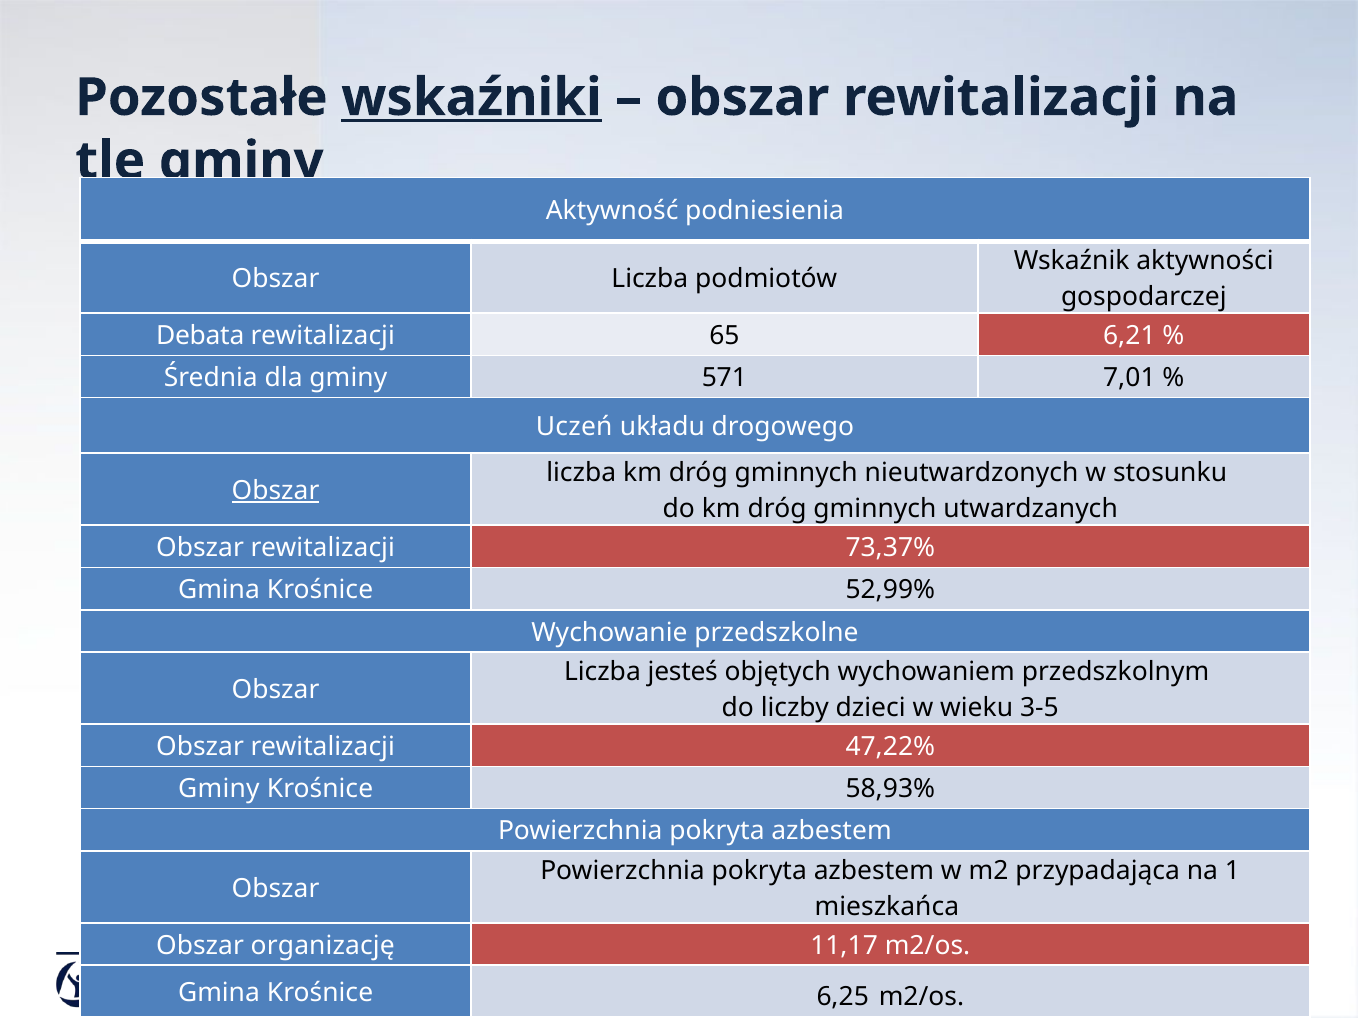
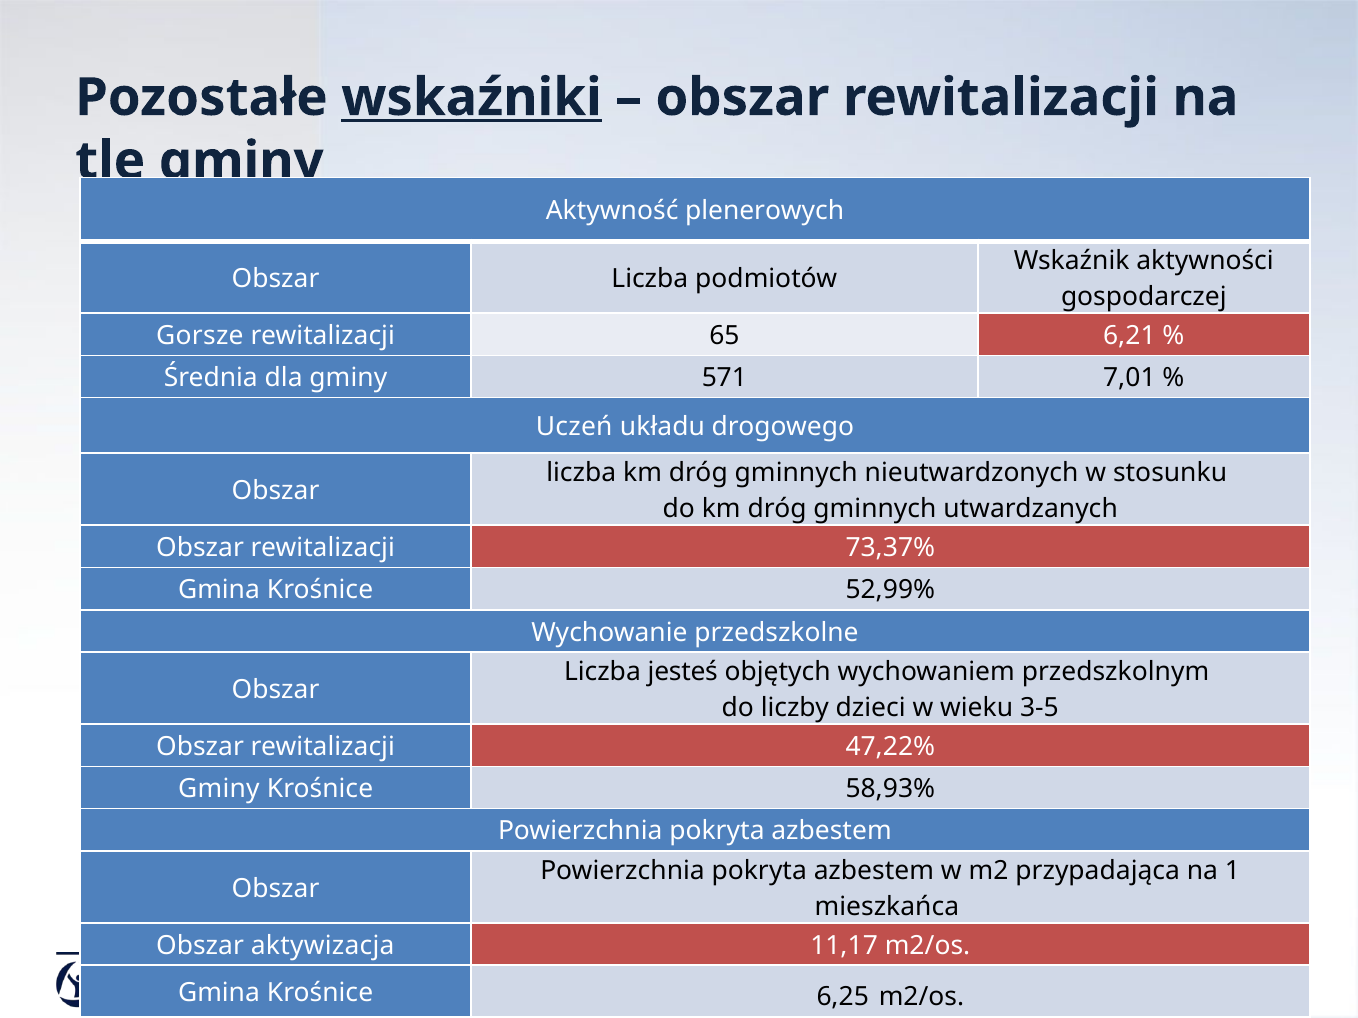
podniesienia: podniesienia -> plenerowych
Debata: Debata -> Gorsze
Obszar at (276, 491) underline: present -> none
organizację: organizację -> aktywizacja
